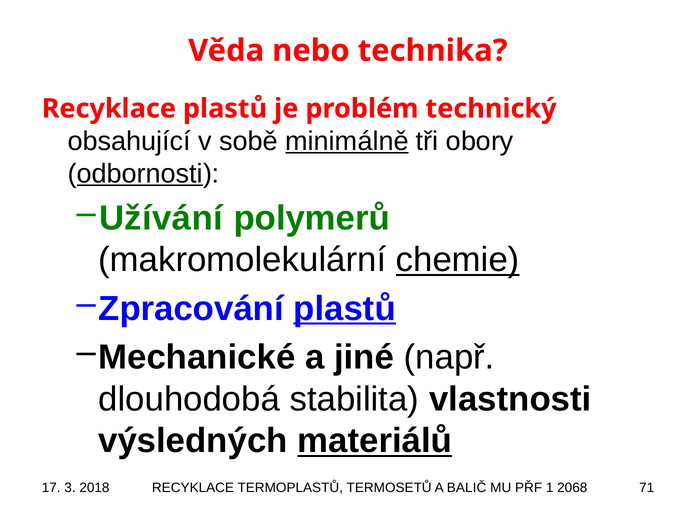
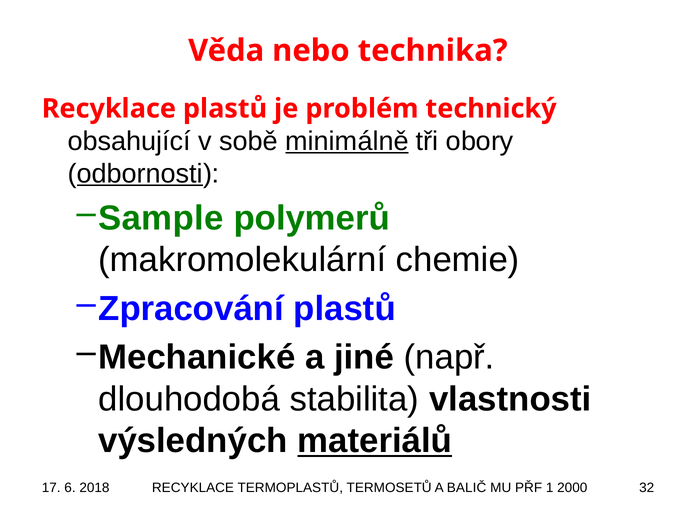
Užívání: Užívání -> Sample
chemie underline: present -> none
plastů at (345, 309) underline: present -> none
3: 3 -> 6
2068: 2068 -> 2000
71: 71 -> 32
